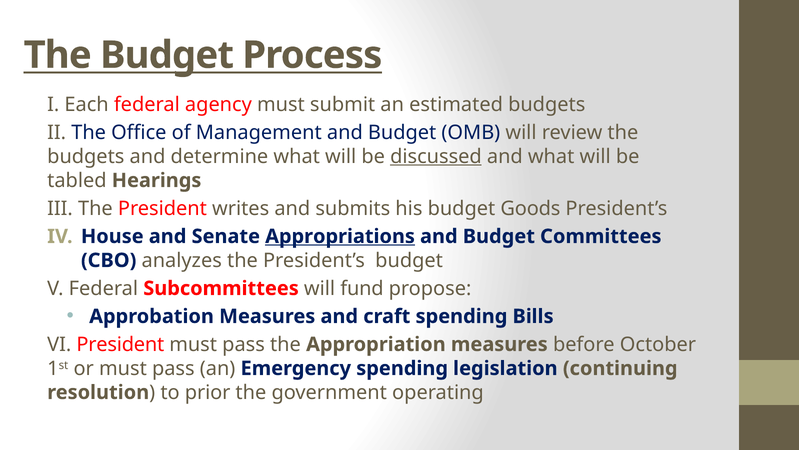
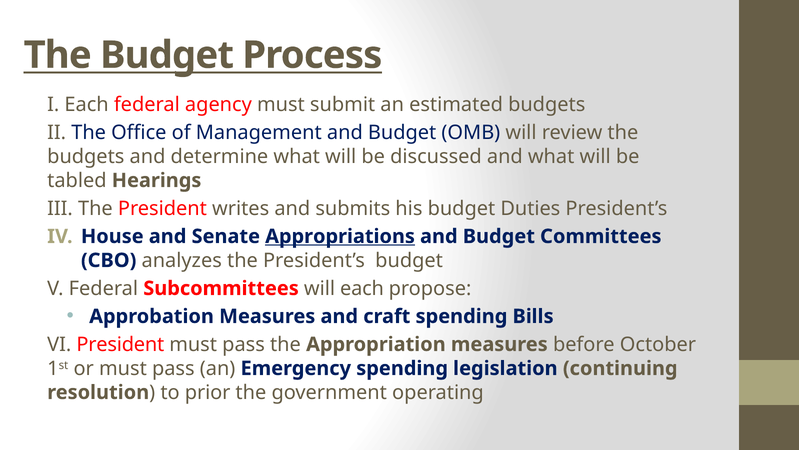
discussed underline: present -> none
Goods: Goods -> Duties
will fund: fund -> each
